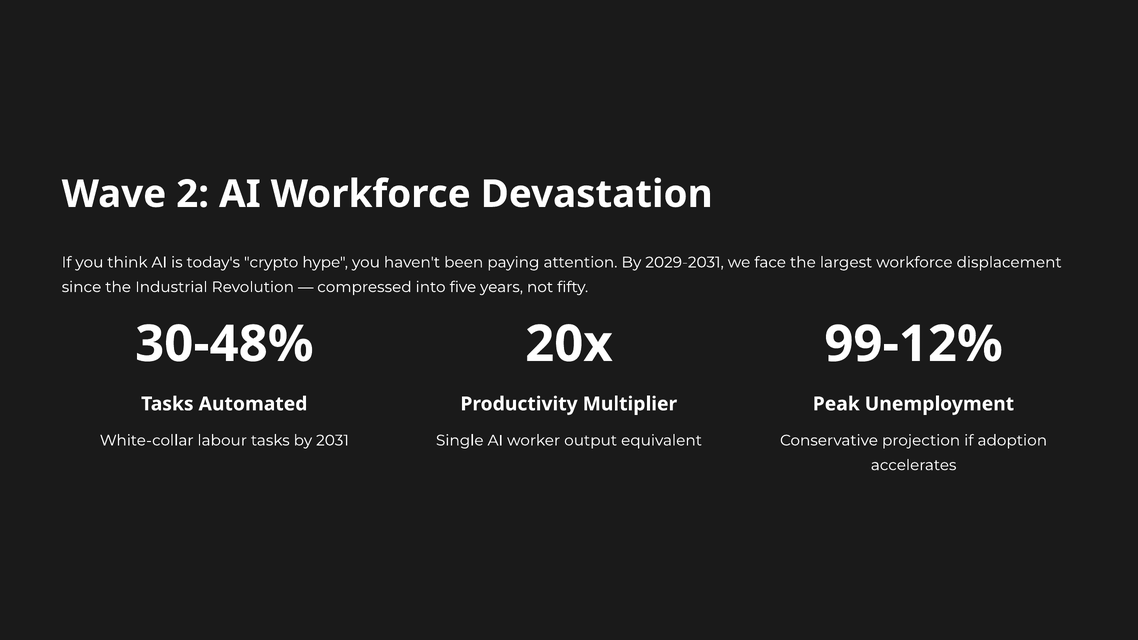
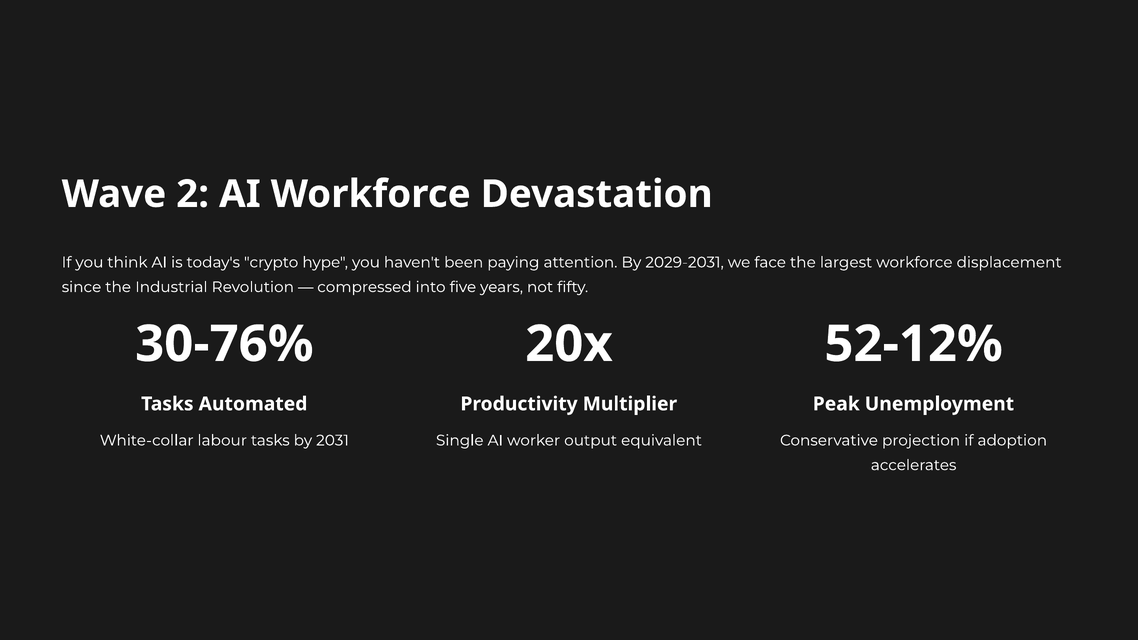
30-48%: 30-48% -> 30-76%
99-12%: 99-12% -> 52-12%
